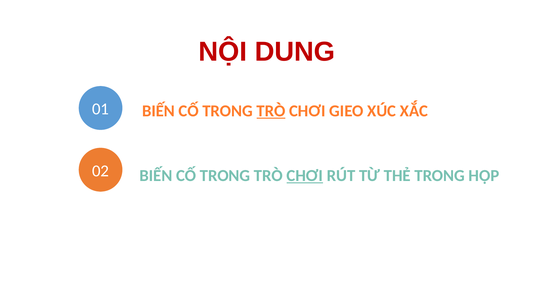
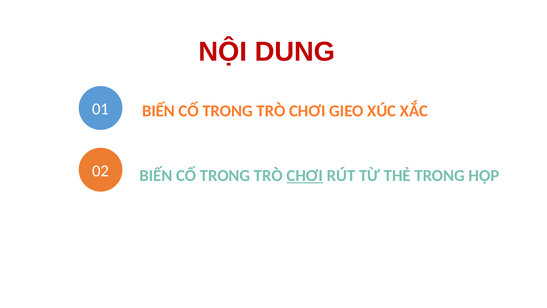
TRÒ at (271, 111) underline: present -> none
